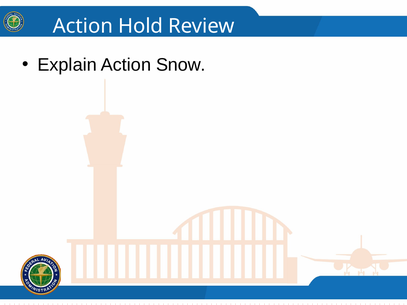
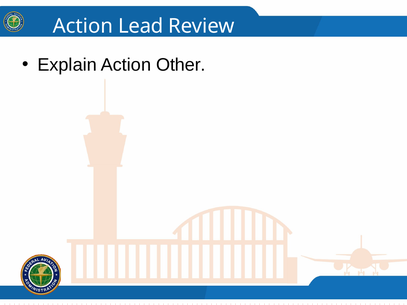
Hold: Hold -> Lead
Snow: Snow -> Other
